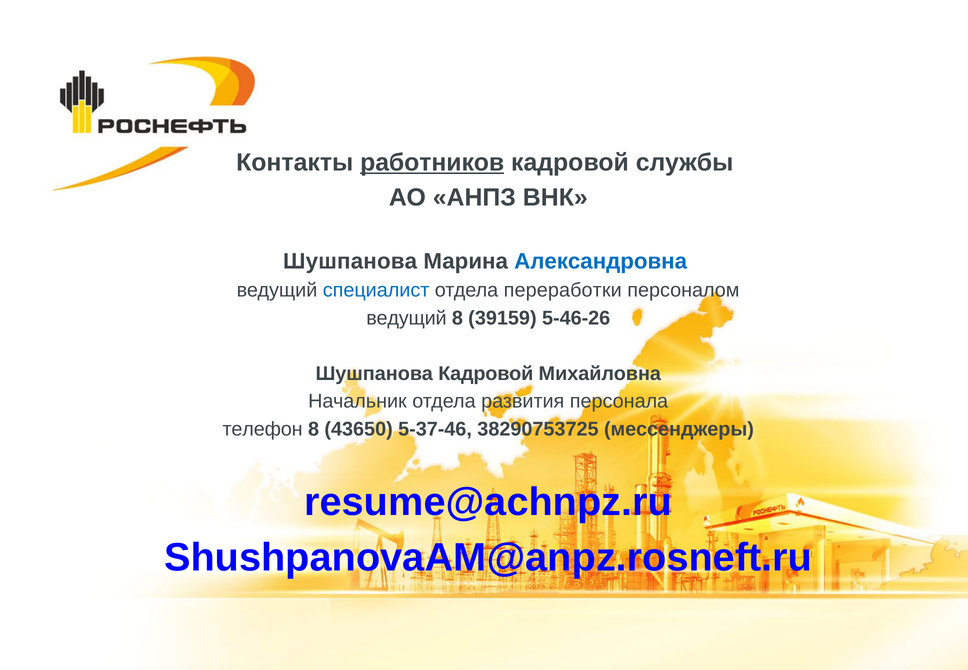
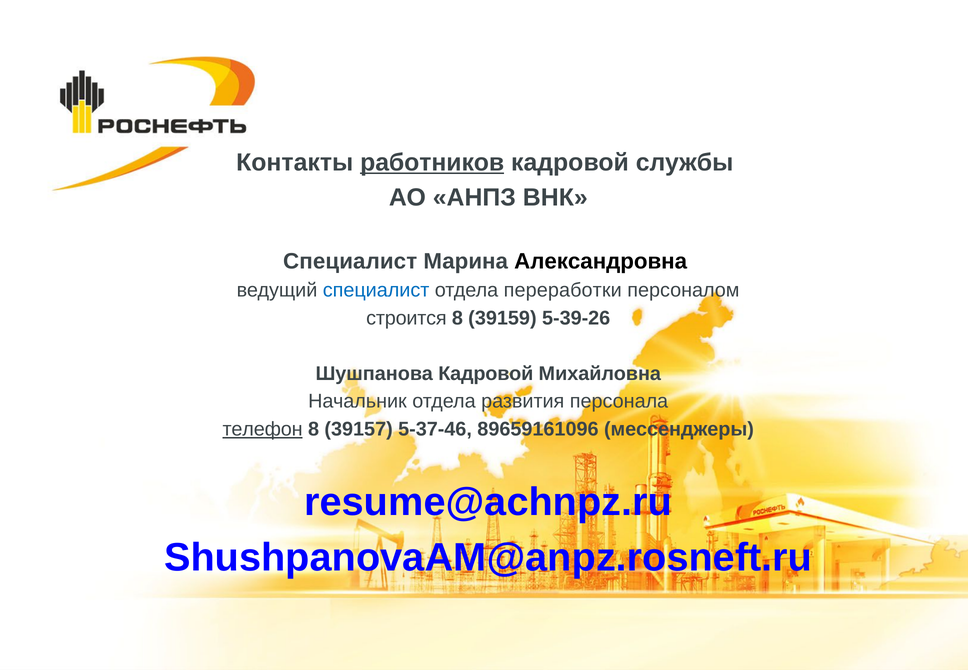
Шушпанова at (350, 261): Шушпанова -> Специалист
Александровна colour: blue -> black
ведущий at (406, 318): ведущий -> строится
5-46-26: 5-46-26 -> 5-39-26
телефон underline: none -> present
43650: 43650 -> 39157
38290753725: 38290753725 -> 89659161096
